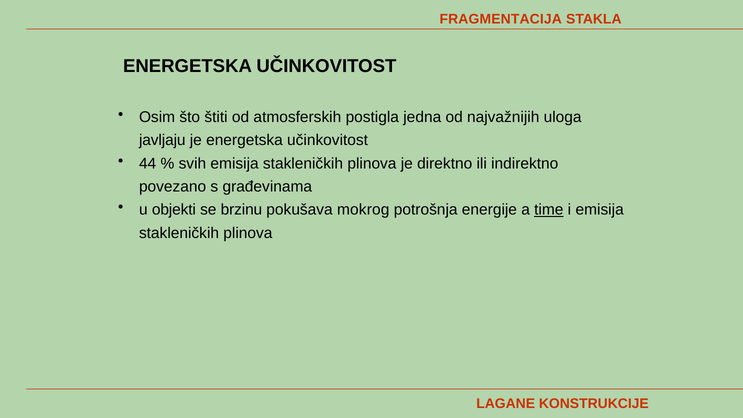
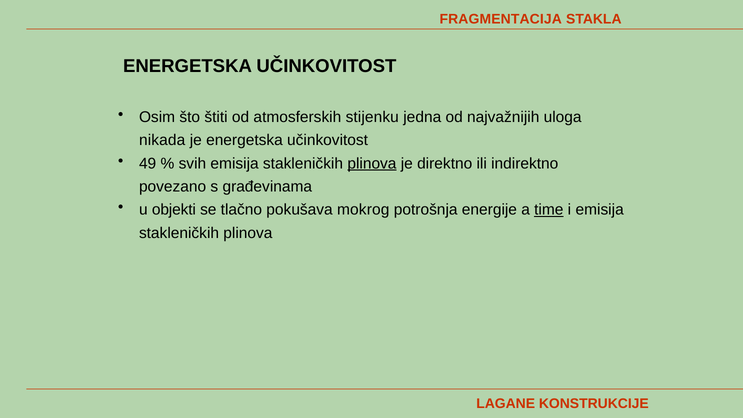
postigla: postigla -> stijenku
javljaju: javljaju -> nikada
44: 44 -> 49
plinova at (372, 163) underline: none -> present
brzinu: brzinu -> tlačno
